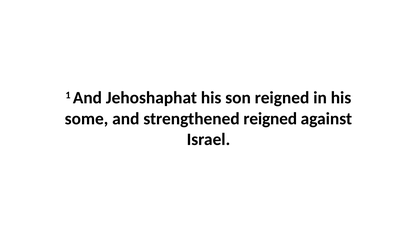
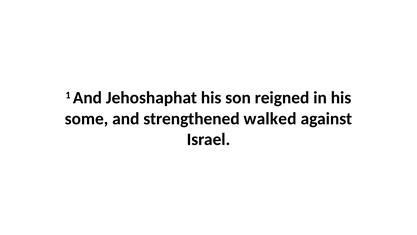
strengthened reigned: reigned -> walked
